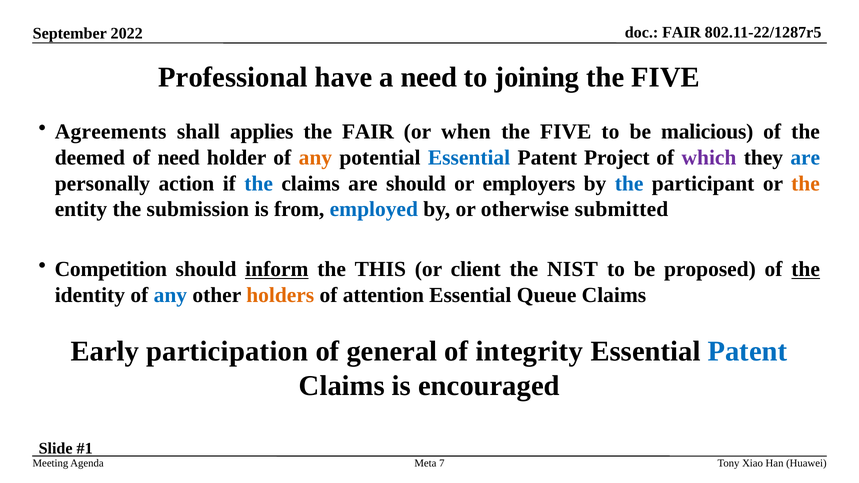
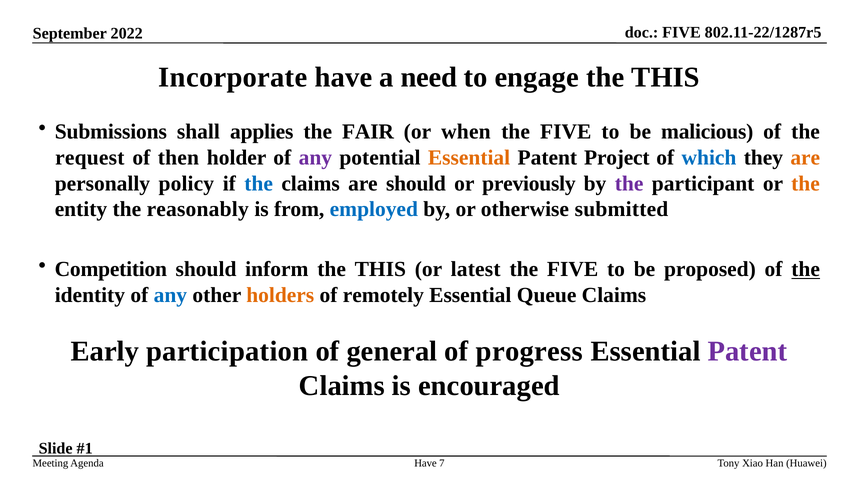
FAIR at (682, 32): FAIR -> FIVE
Professional: Professional -> Incorporate
joining: joining -> engage
FIVE at (666, 77): FIVE -> THIS
Agreements: Agreements -> Submissions
deemed: deemed -> request
of need: need -> then
any at (315, 158) colour: orange -> purple
Essential at (469, 158) colour: blue -> orange
which colour: purple -> blue
are at (805, 158) colour: blue -> orange
action: action -> policy
employers: employers -> previously
the at (629, 183) colour: blue -> purple
submission: submission -> reasonably
inform underline: present -> none
client: client -> latest
NIST at (572, 269): NIST -> FIVE
attention: attention -> remotely
integrity: integrity -> progress
Patent at (747, 351) colour: blue -> purple
Meta at (425, 463): Meta -> Have
